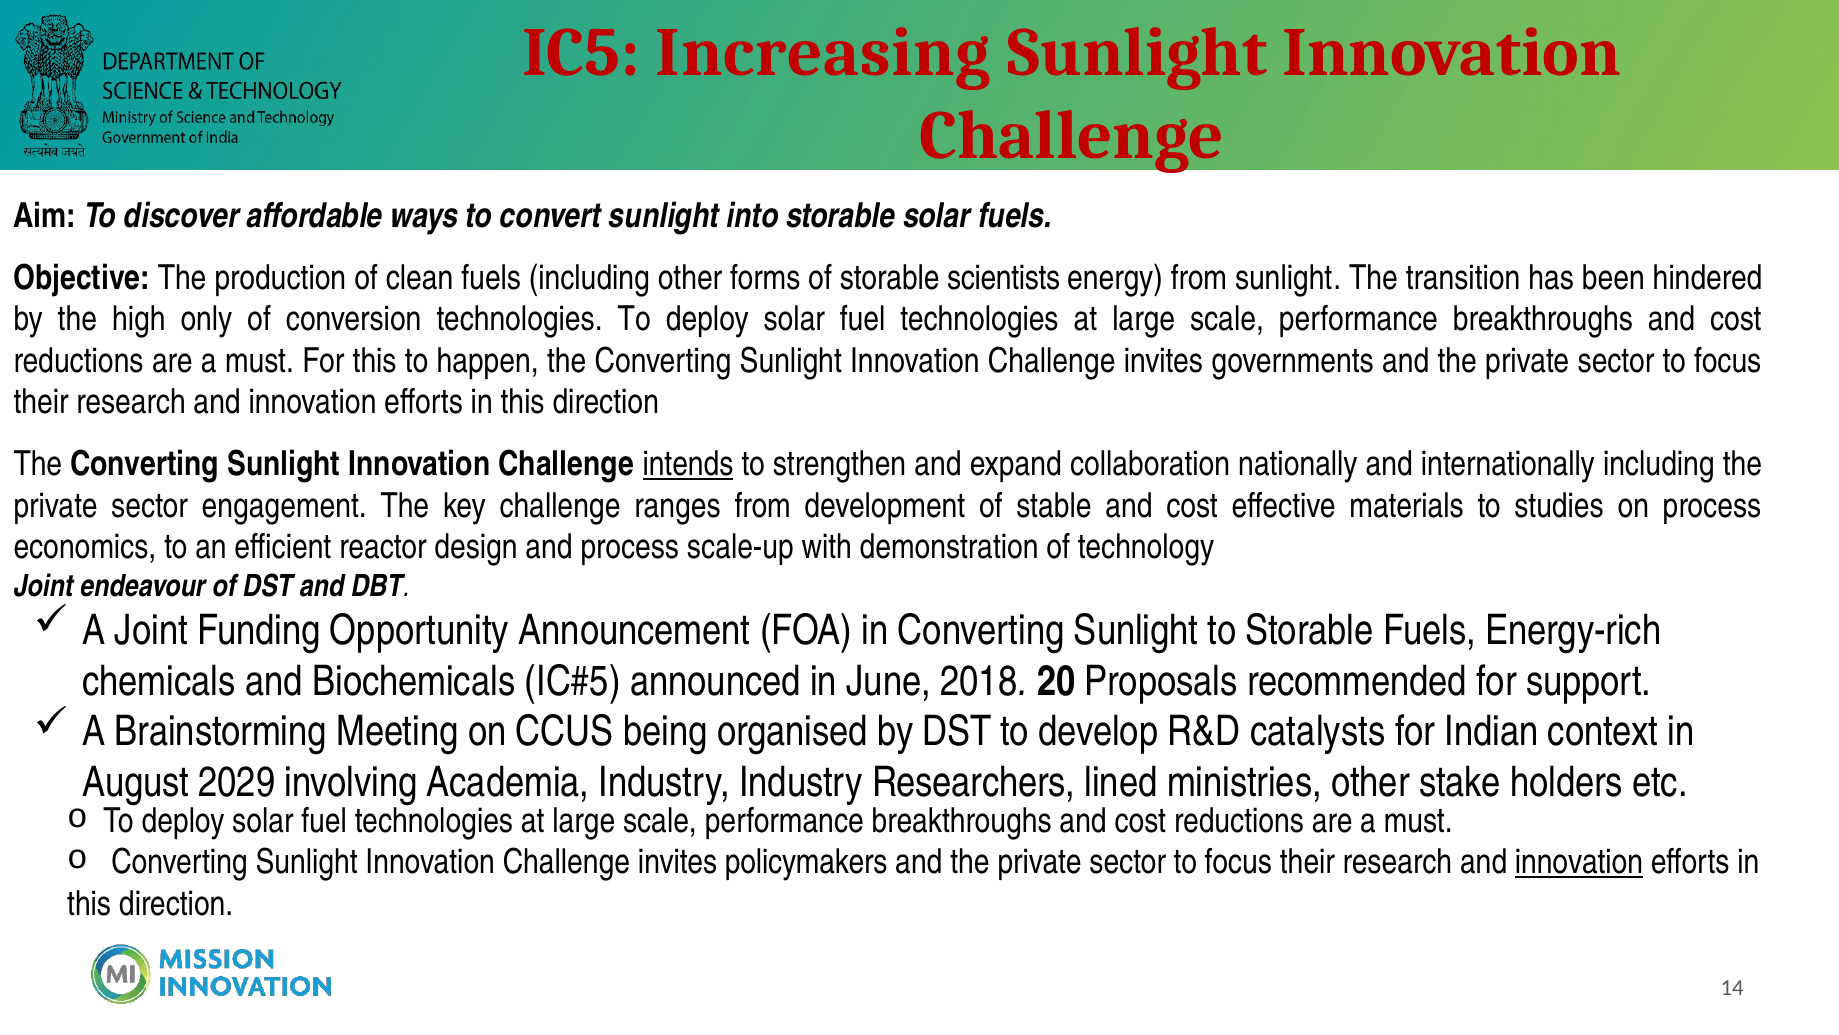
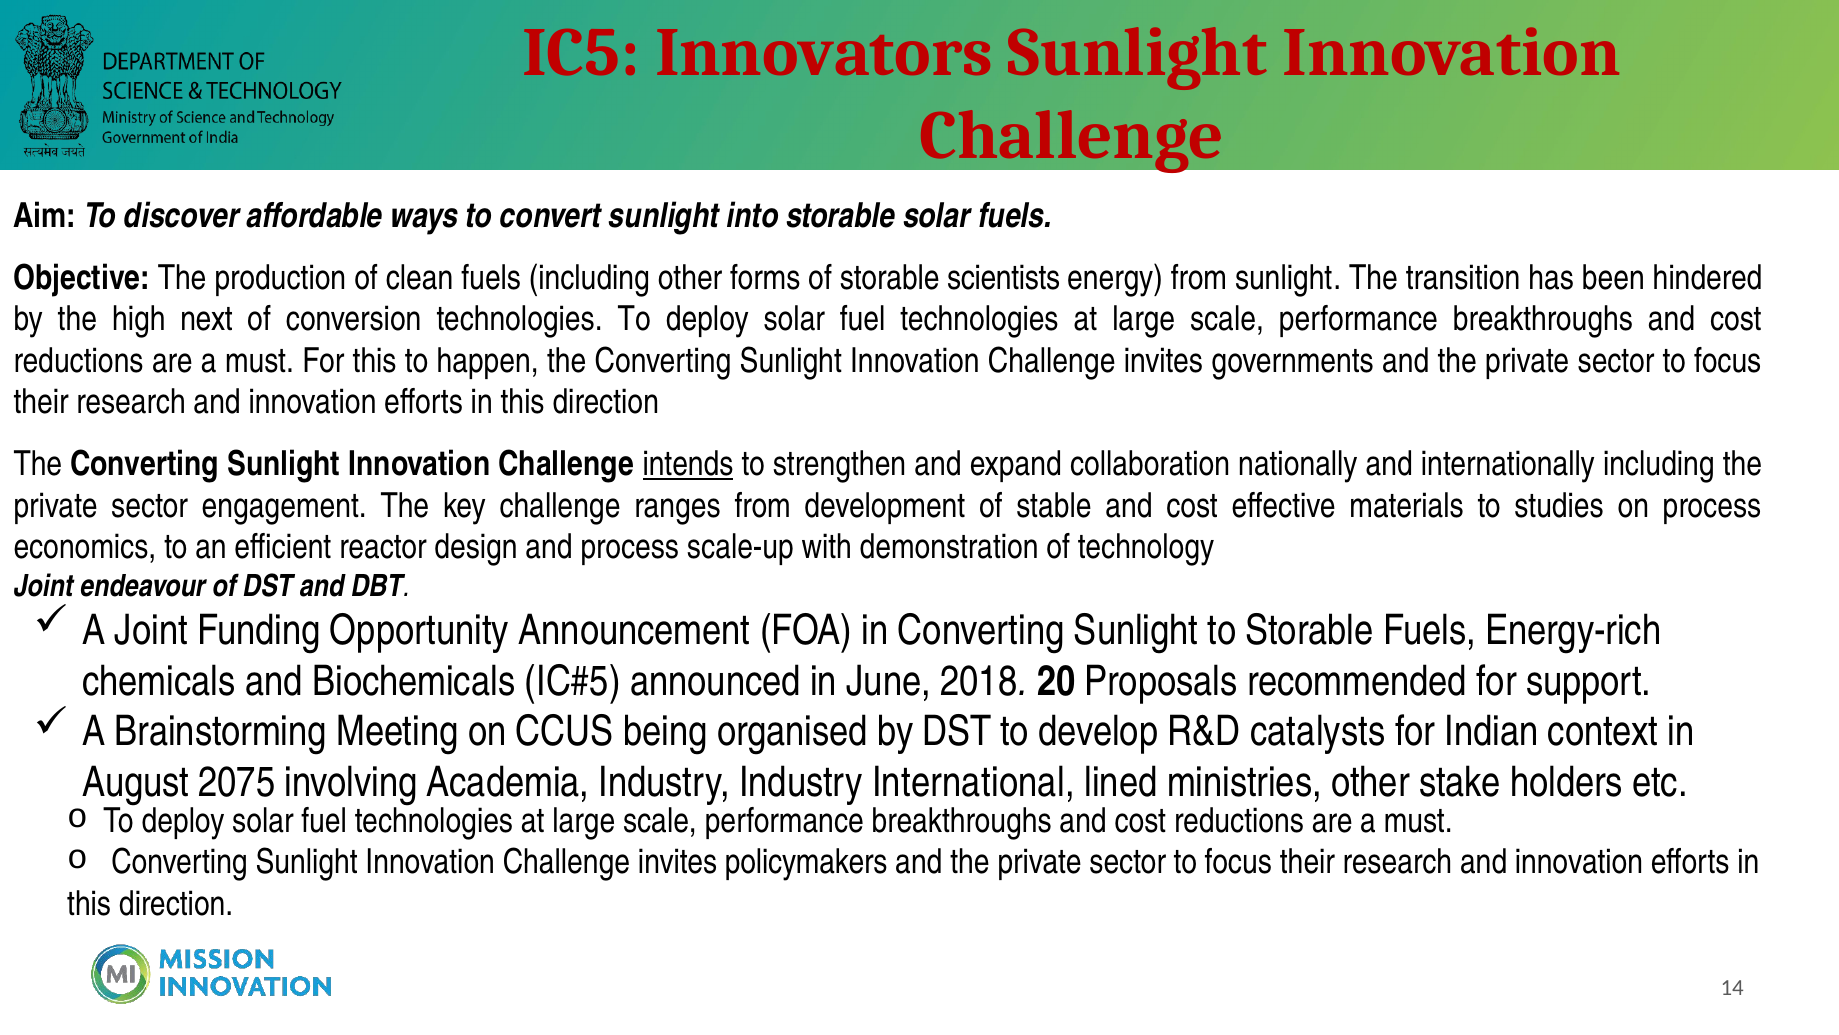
Increasing: Increasing -> Innovators
only: only -> next
2029: 2029 -> 2075
Researchers: Researchers -> International
innovation at (1579, 862) underline: present -> none
